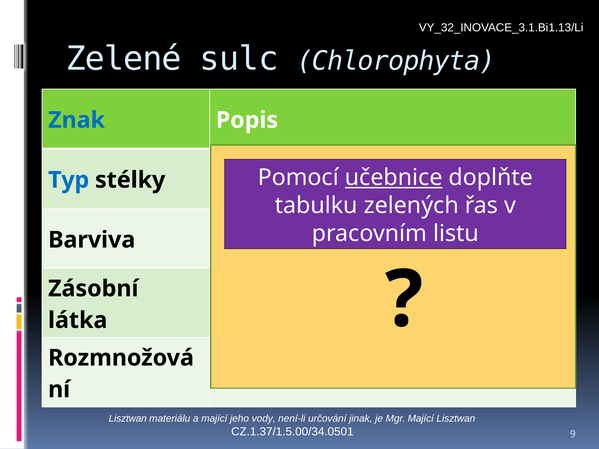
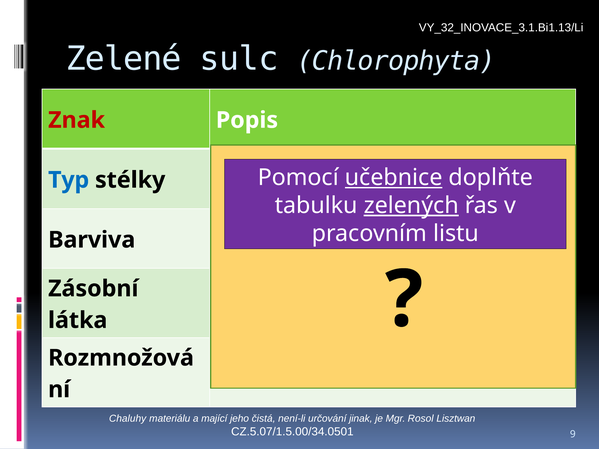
Znak colour: blue -> red
zelených underline: none -> present
Lisztwan at (128, 419): Lisztwan -> Chaluhy
vody: vody -> čistá
Mgr Mající: Mající -> Rosol
CZ.1.37/1.5.00/34.0501: CZ.1.37/1.5.00/34.0501 -> CZ.5.07/1.5.00/34.0501
